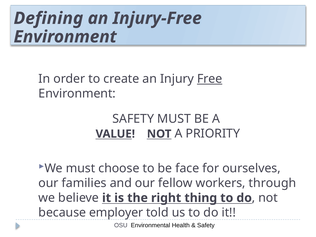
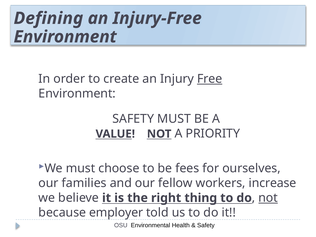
face: face -> fees
through: through -> increase
not at (268, 198) underline: none -> present
